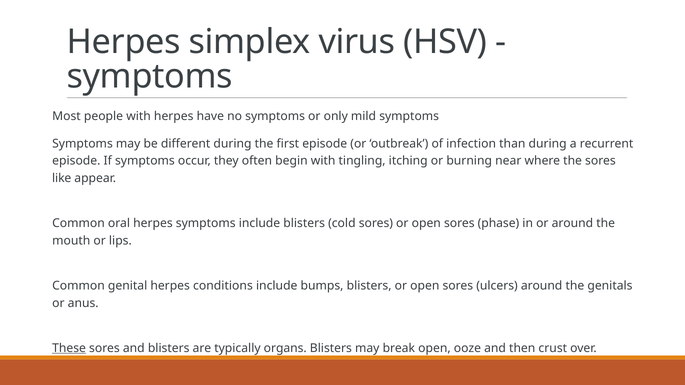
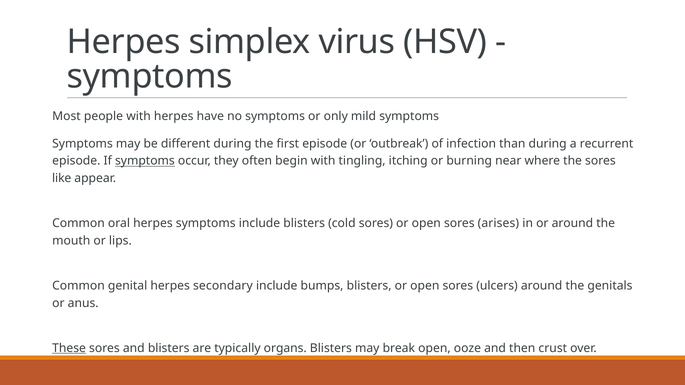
symptoms at (145, 161) underline: none -> present
phase: phase -> arises
conditions: conditions -> secondary
